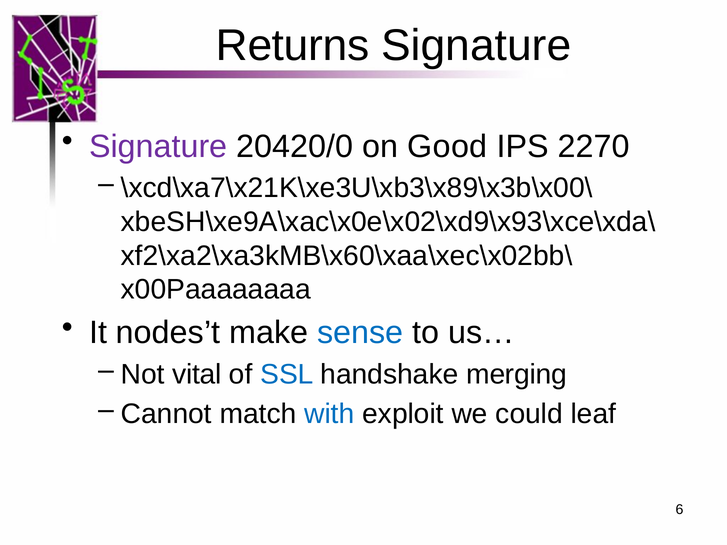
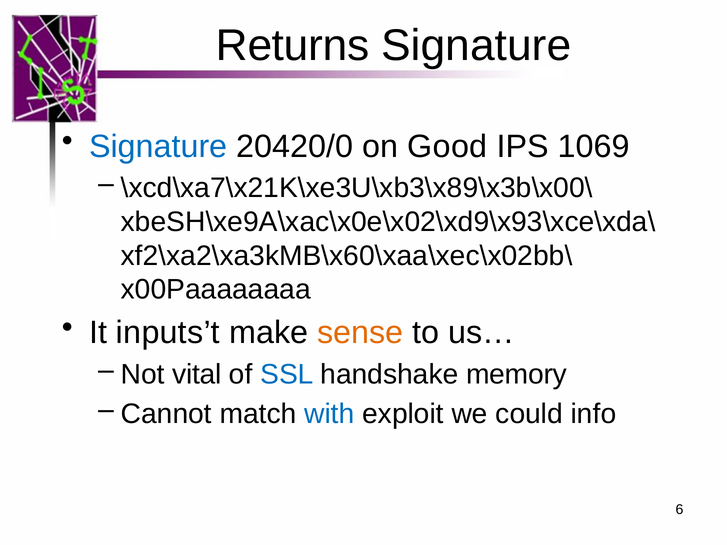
Signature at (158, 146) colour: purple -> blue
2270: 2270 -> 1069
nodes’t: nodes’t -> inputs’t
sense colour: blue -> orange
merging: merging -> memory
leaf: leaf -> info
